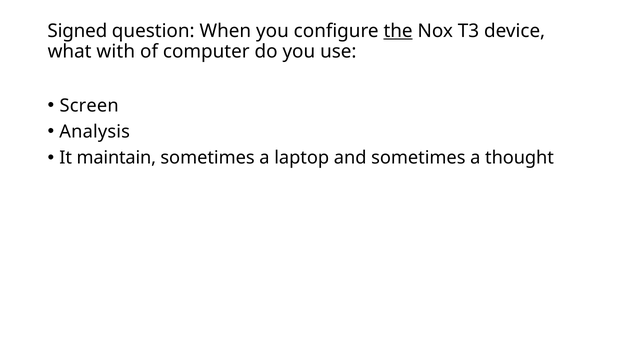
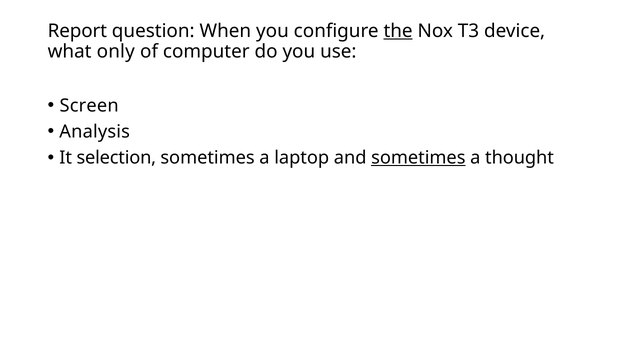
Signed: Signed -> Report
with: with -> only
maintain: maintain -> selection
sometimes at (418, 158) underline: none -> present
